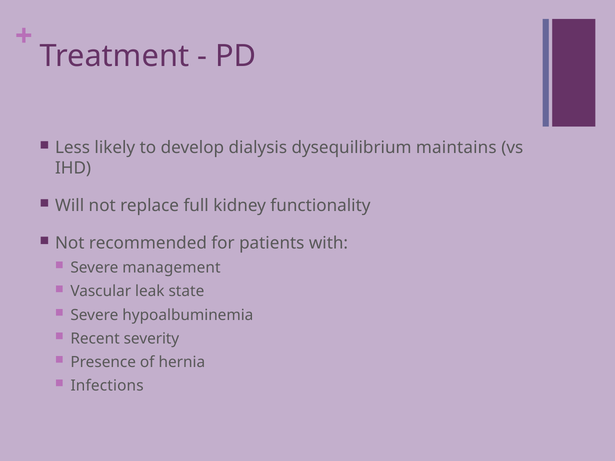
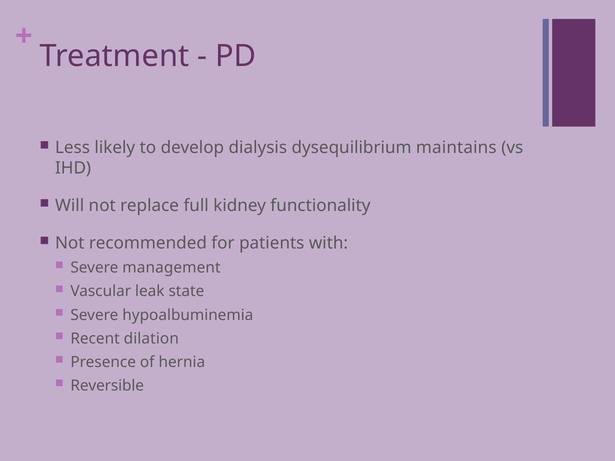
severity: severity -> dilation
Infections: Infections -> Reversible
